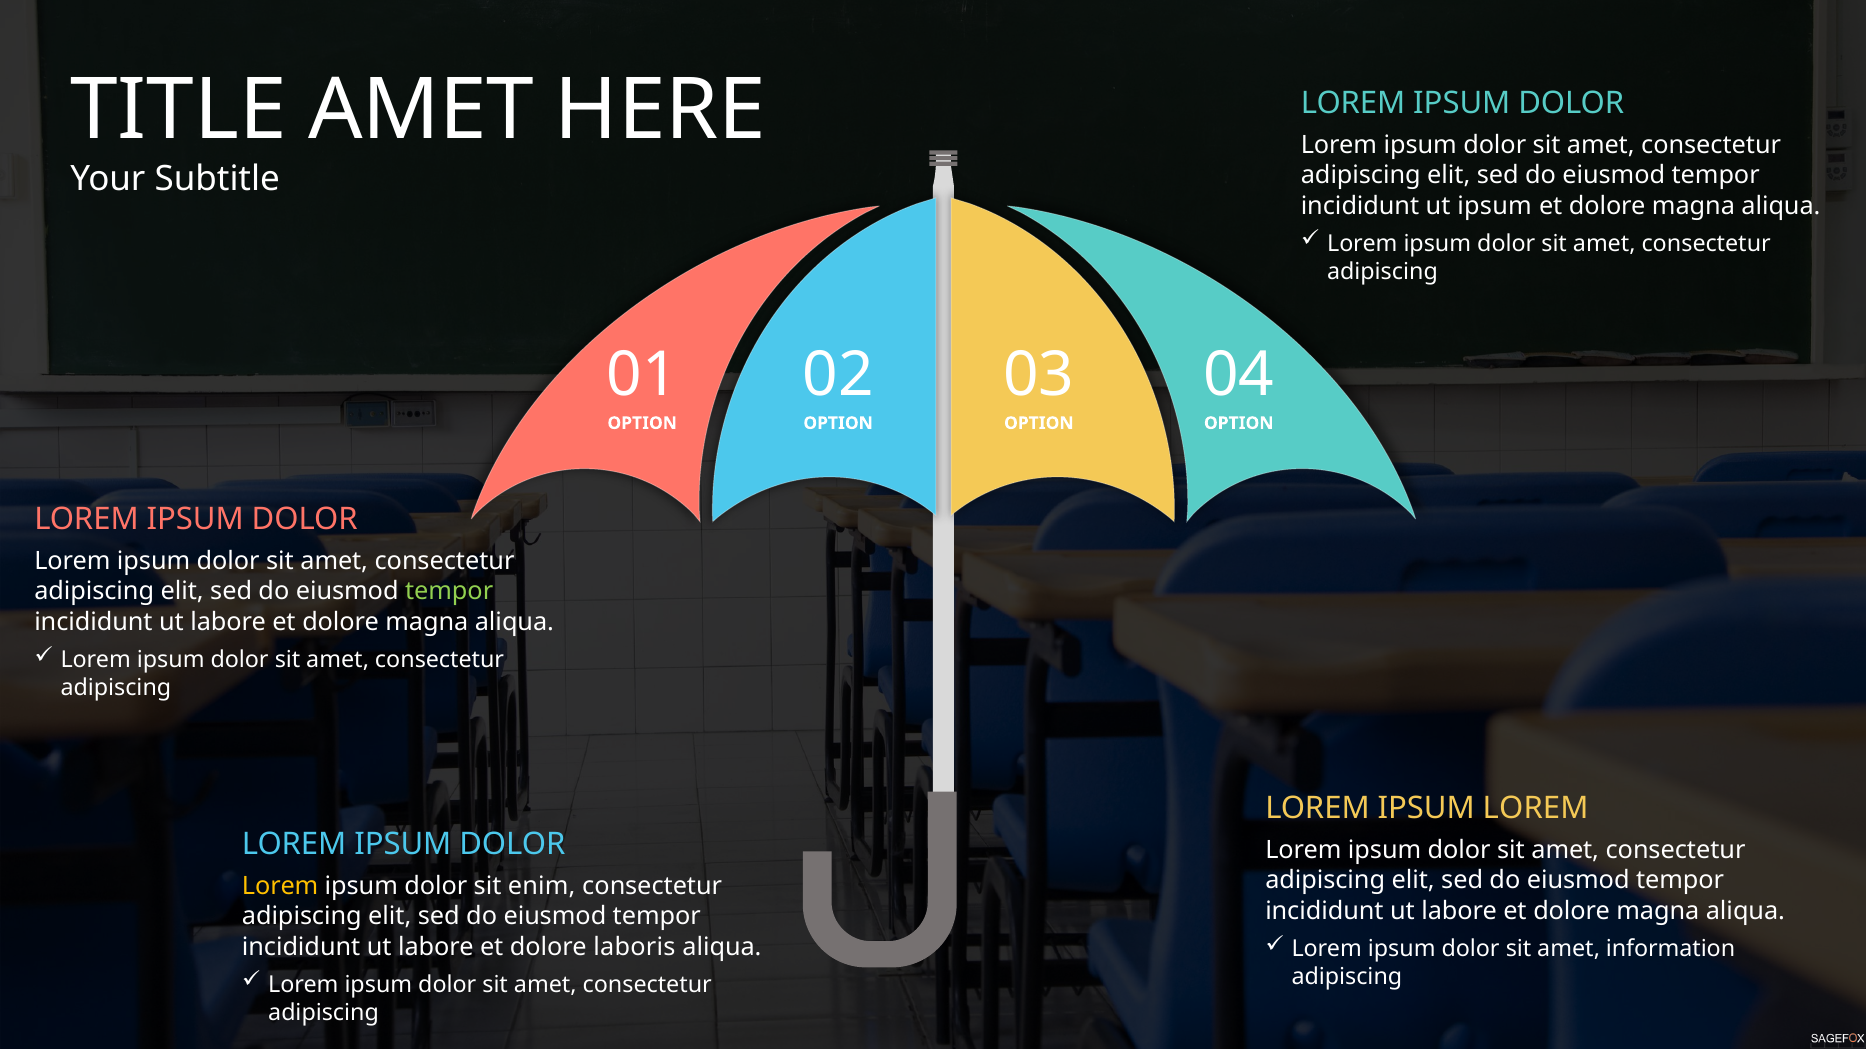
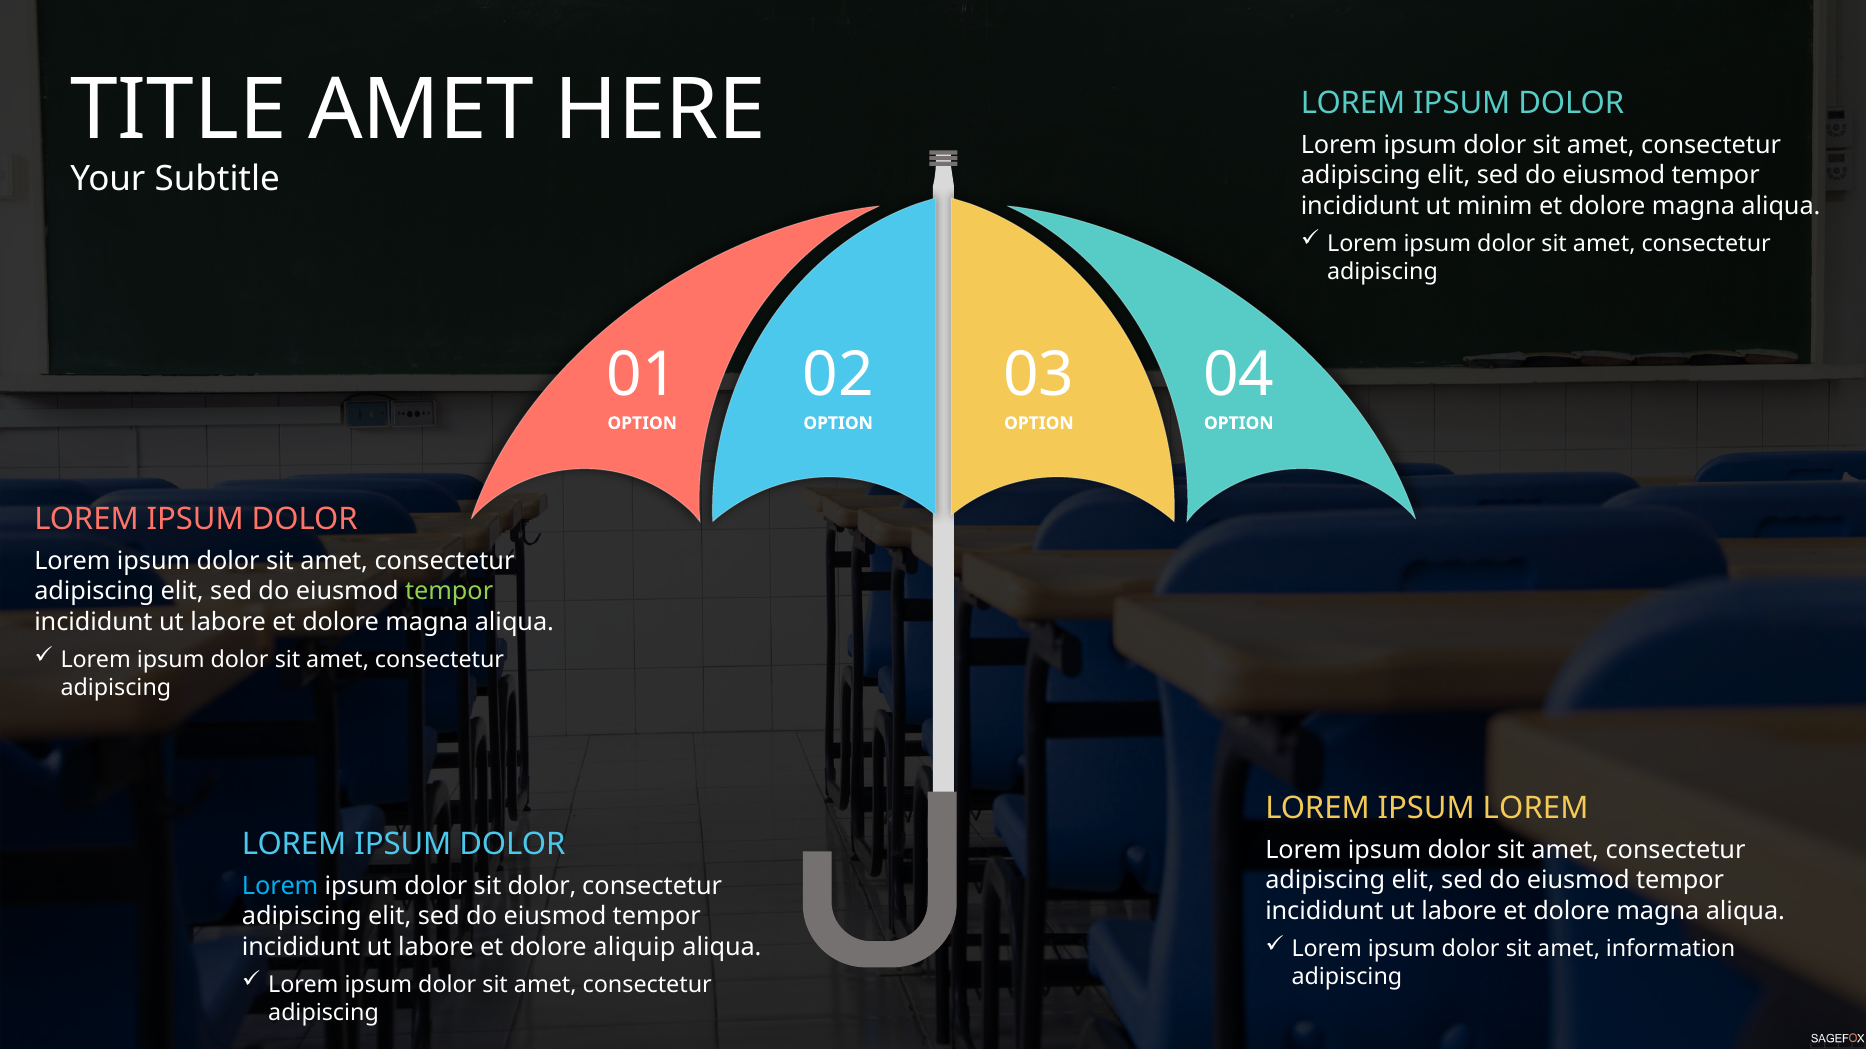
ut ipsum: ipsum -> minim
Lorem at (280, 887) colour: yellow -> light blue
sit enim: enim -> dolor
laboris: laboris -> aliquip
